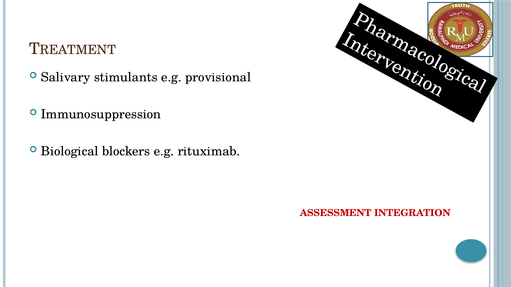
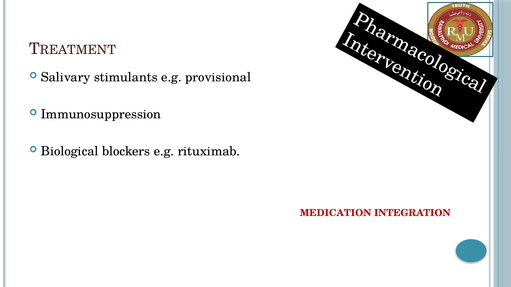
ASSESSMENT: ASSESSMENT -> MEDICATION
